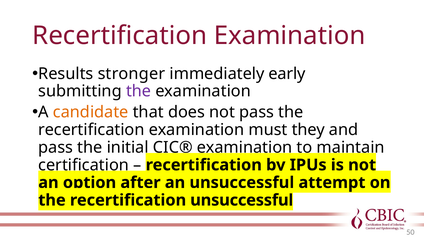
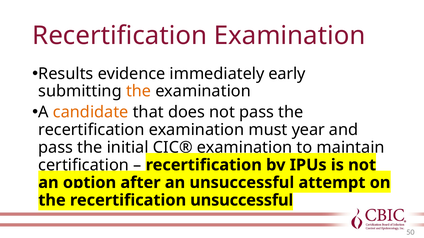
stronger: stronger -> evidence
the at (139, 91) colour: purple -> orange
they: they -> year
